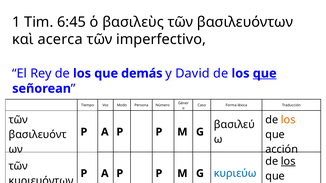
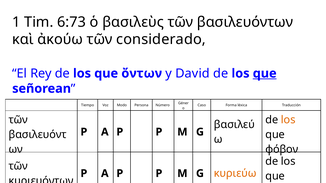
6:45: 6:45 -> 6:73
acerca: acerca -> ἀκούω
imperfectivo: imperfectivo -> considerado
demás: demás -> ὄντων
acción: acción -> φόβον
los at (288, 162) underline: present -> none
κυριεύω colour: blue -> orange
